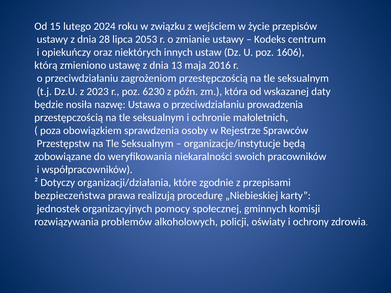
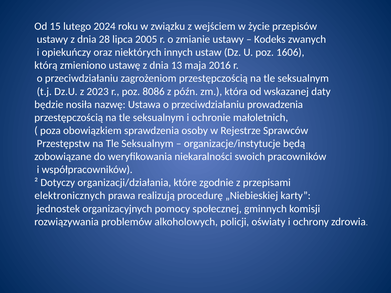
2053: 2053 -> 2005
centrum: centrum -> zwanych
6230: 6230 -> 8086
bezpieczeństwa: bezpieczeństwa -> elektronicznych
